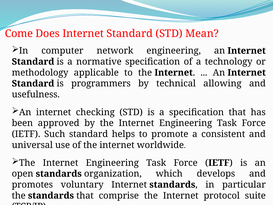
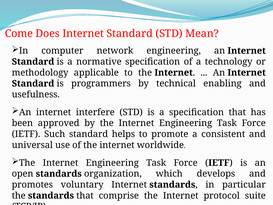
allowing: allowing -> enabling
checking: checking -> interfere
